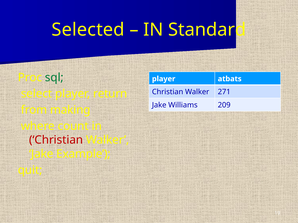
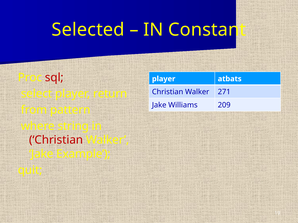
Standard: Standard -> Constant
sql colour: green -> red
making: making -> pattern
count: count -> string
